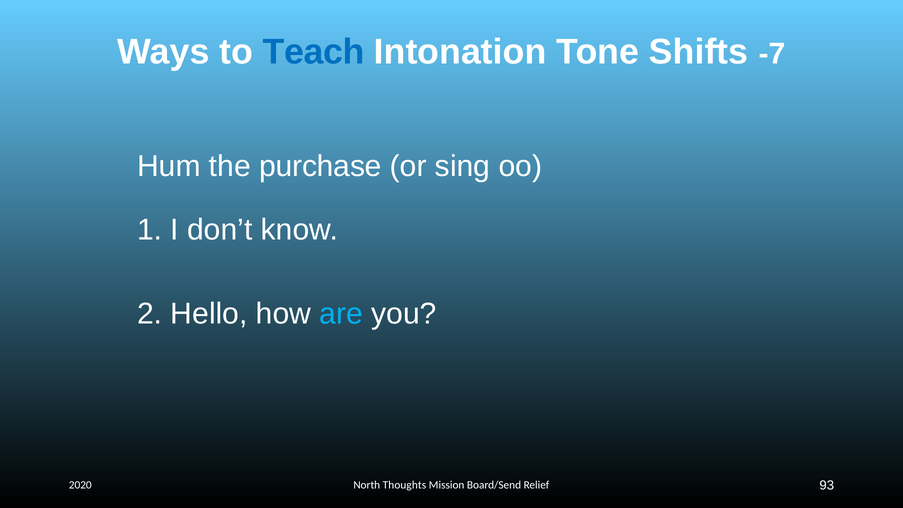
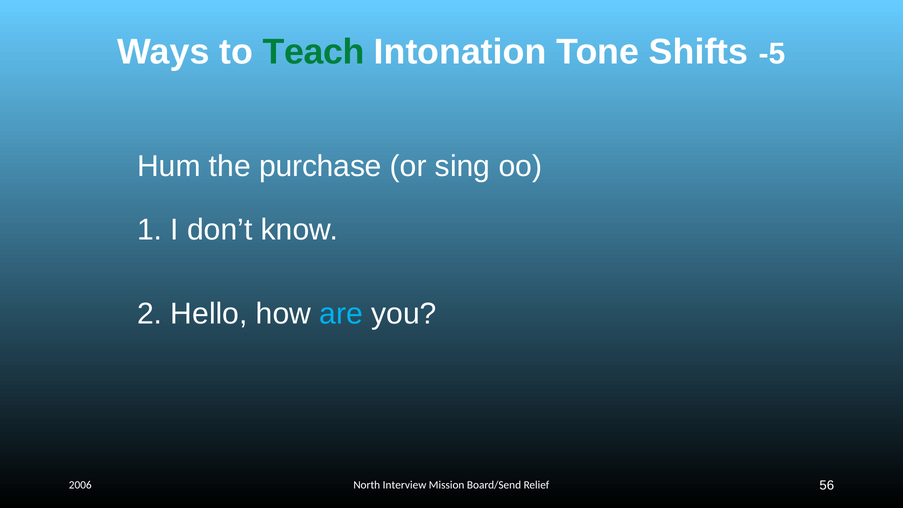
Teach colour: blue -> green
-7: -7 -> -5
2020: 2020 -> 2006
Thoughts: Thoughts -> Interview
93: 93 -> 56
